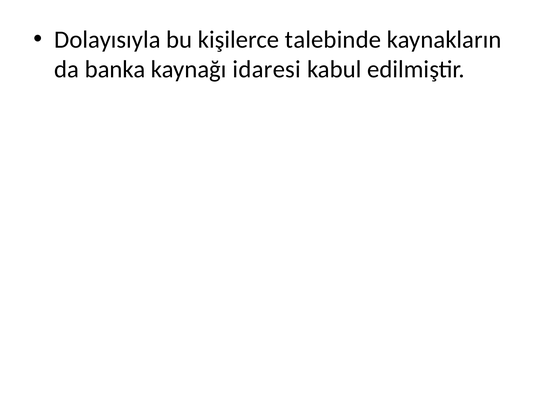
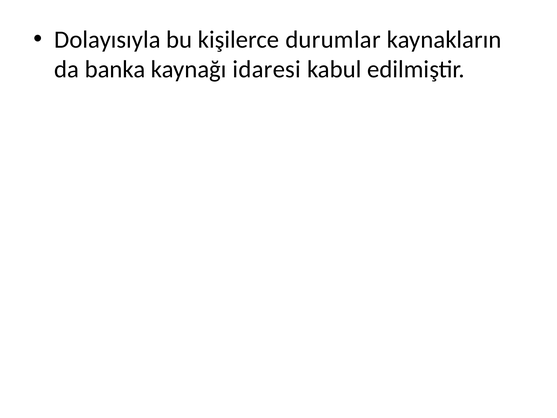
talebinde: talebinde -> durumlar
